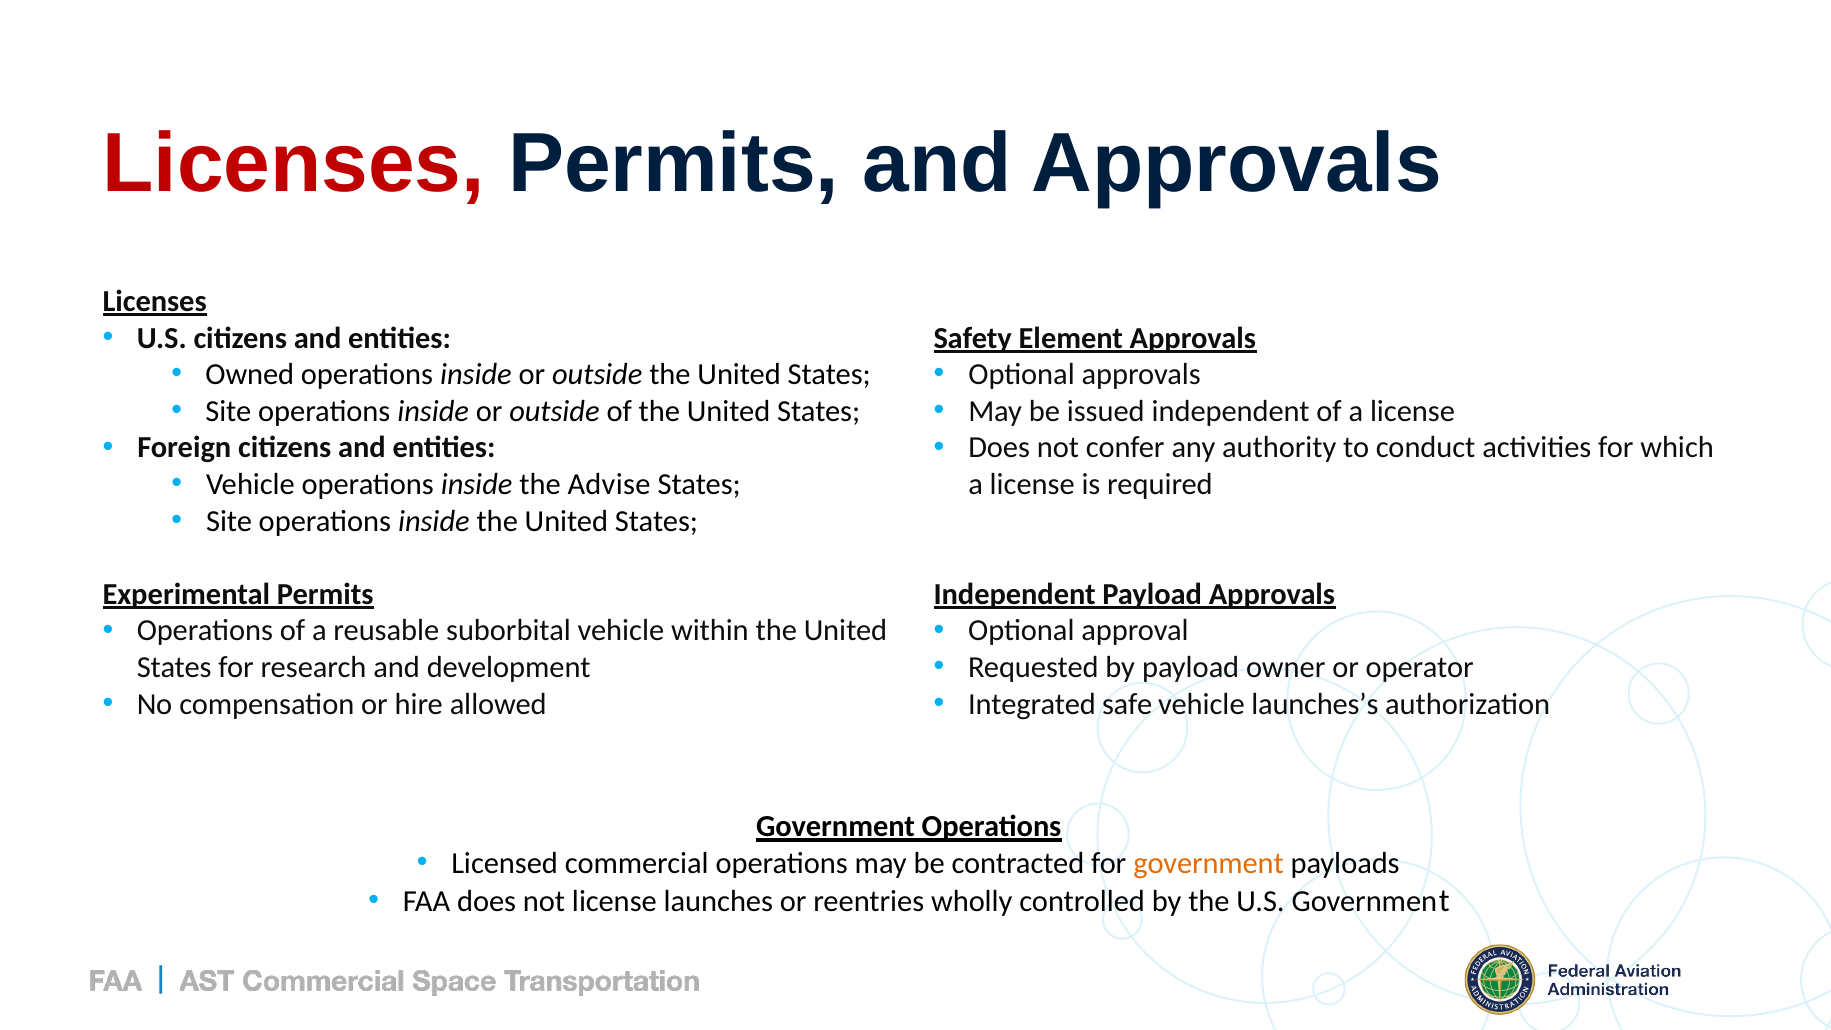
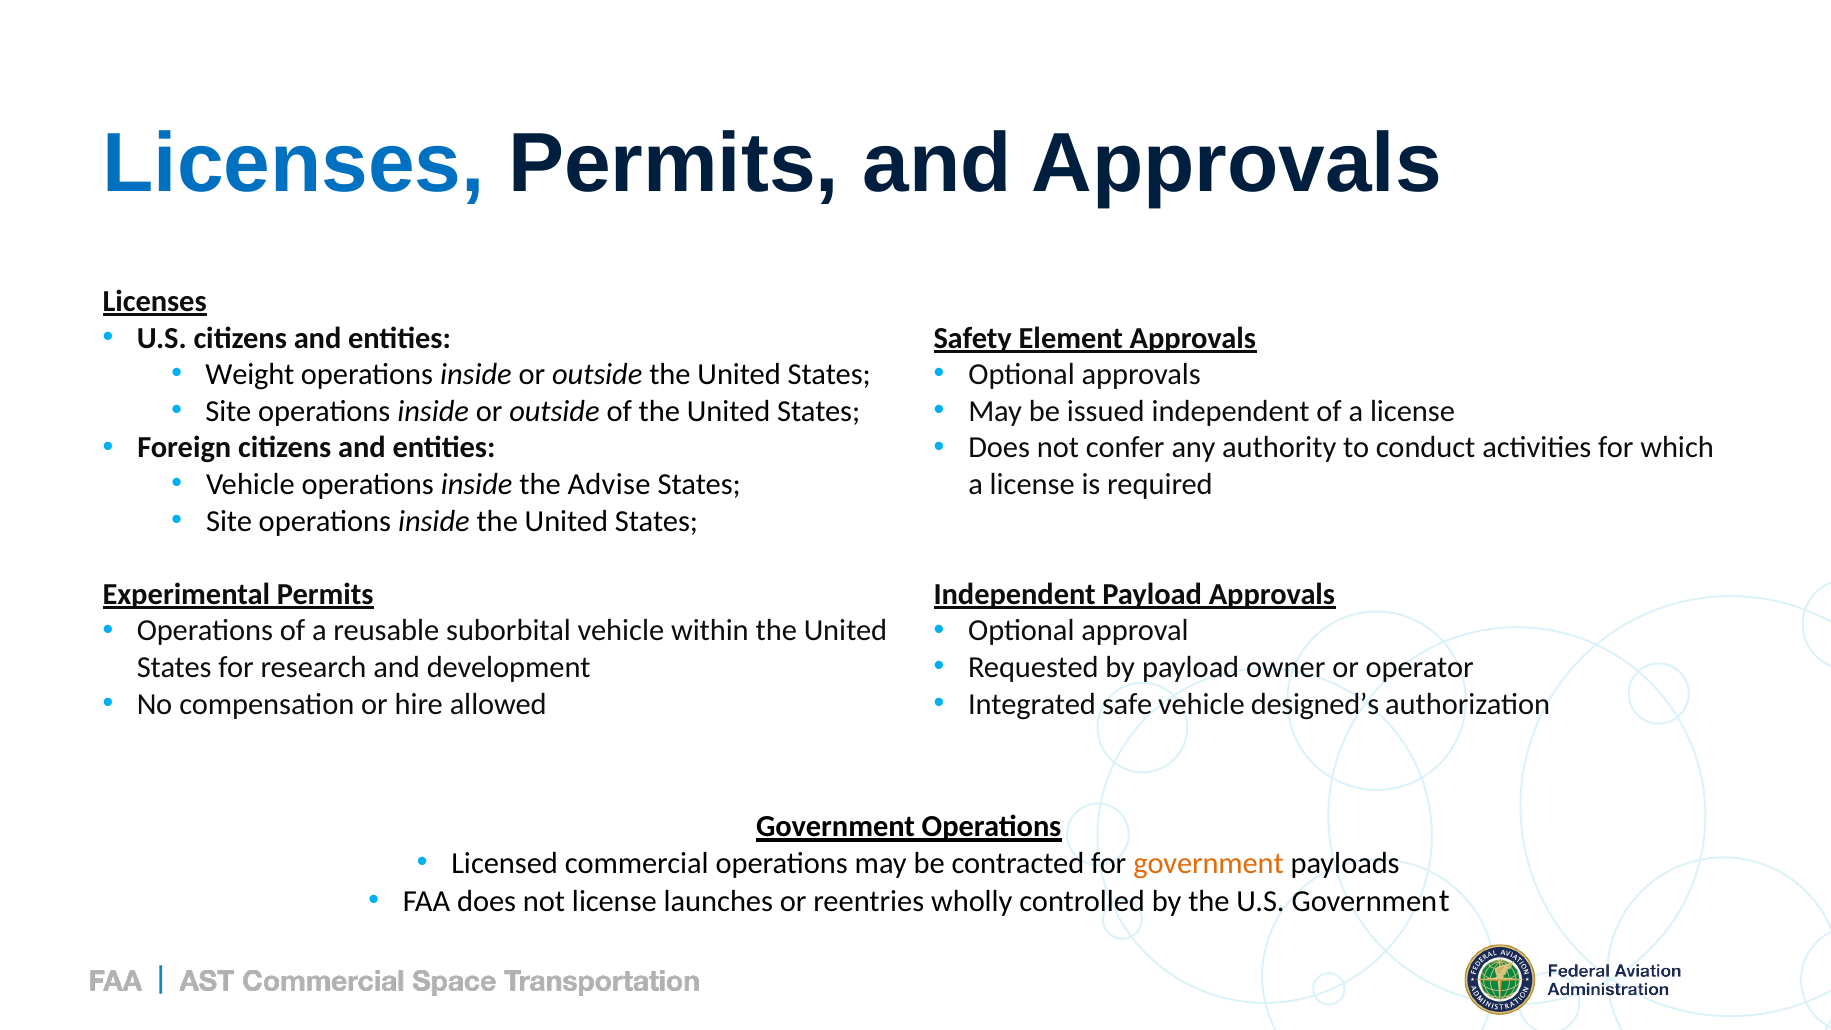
Licenses at (294, 163) colour: red -> blue
Owned: Owned -> Weight
launches’s: launches’s -> designed’s
